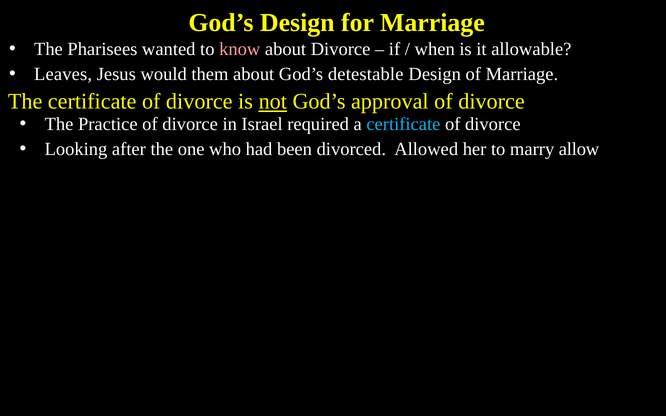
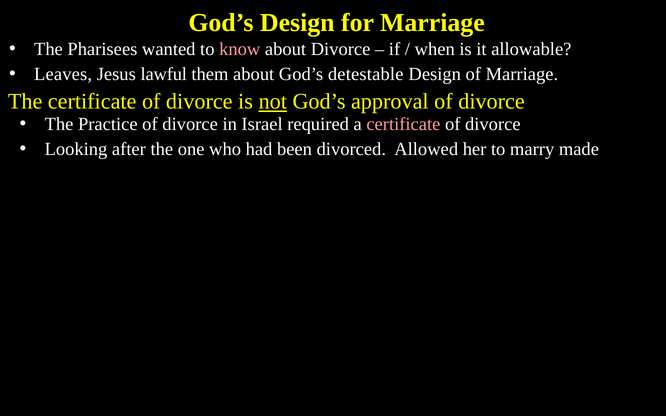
would: would -> lawful
certificate at (403, 124) colour: light blue -> pink
allow: allow -> made
